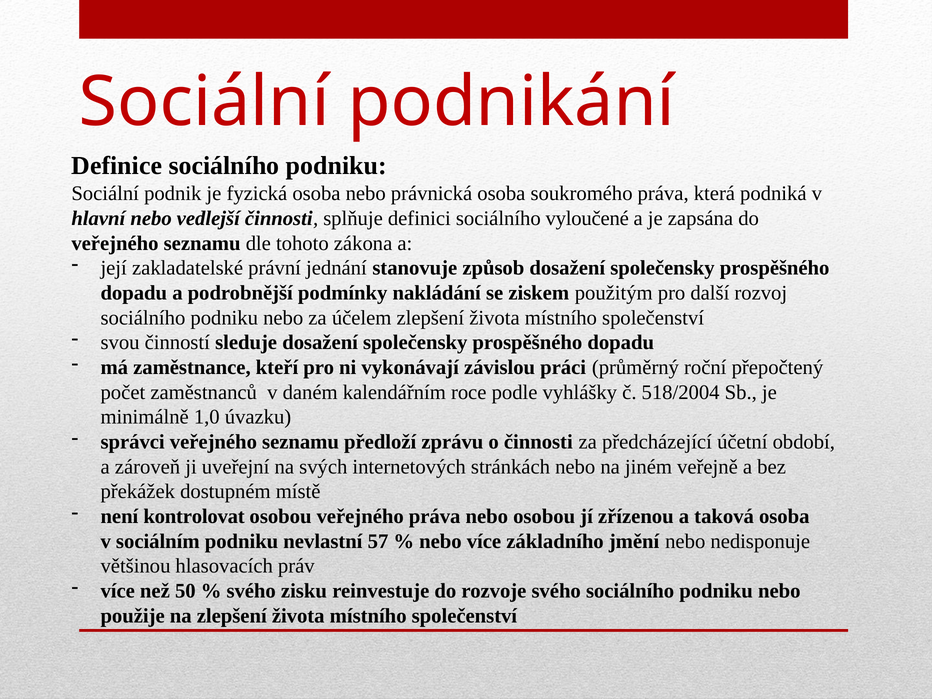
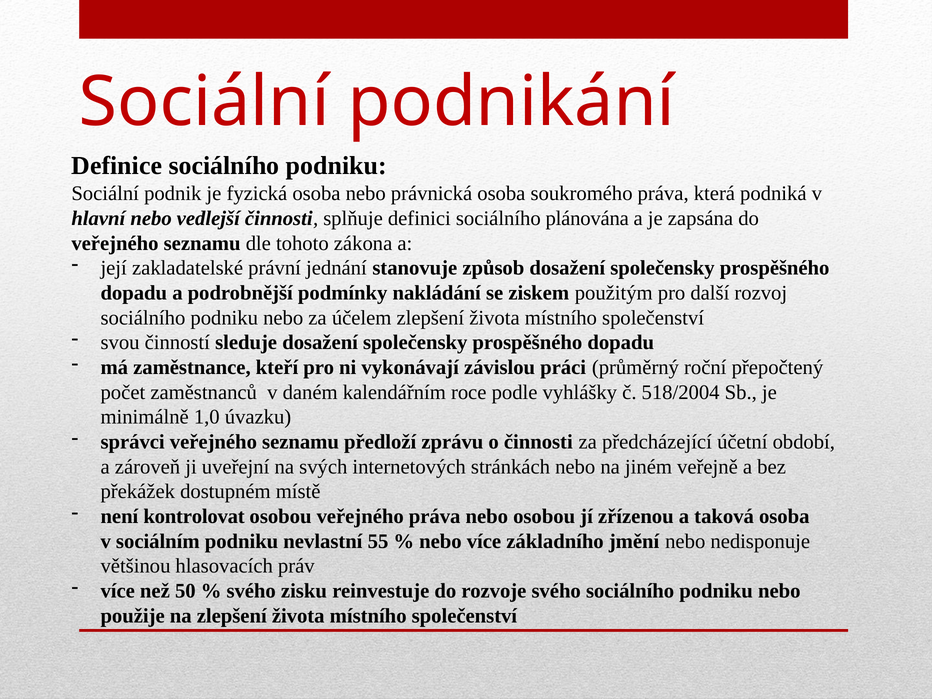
vyloučené: vyloučené -> plánována
57: 57 -> 55
